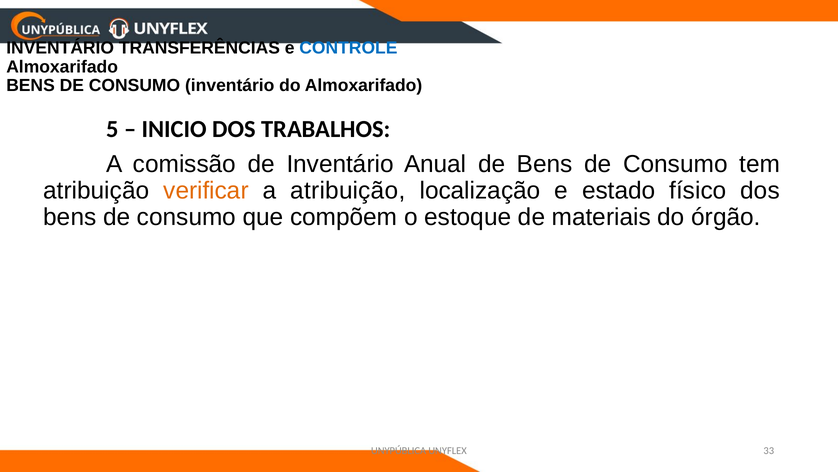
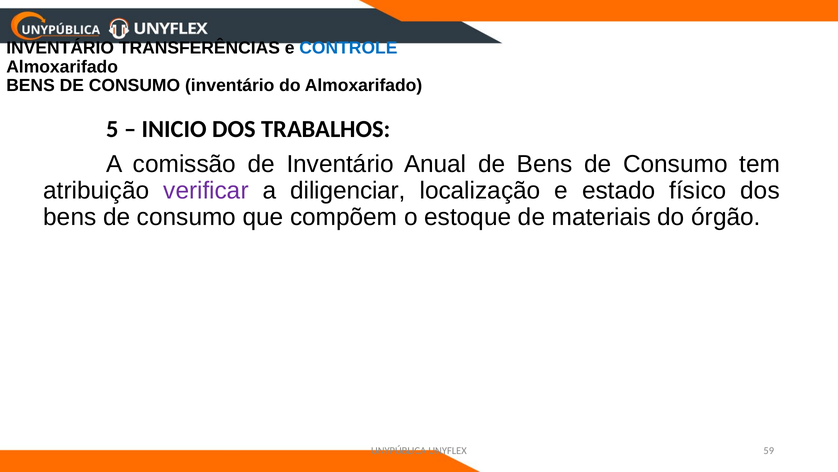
verificar colour: orange -> purple
a atribuição: atribuição -> diligenciar
33: 33 -> 59
